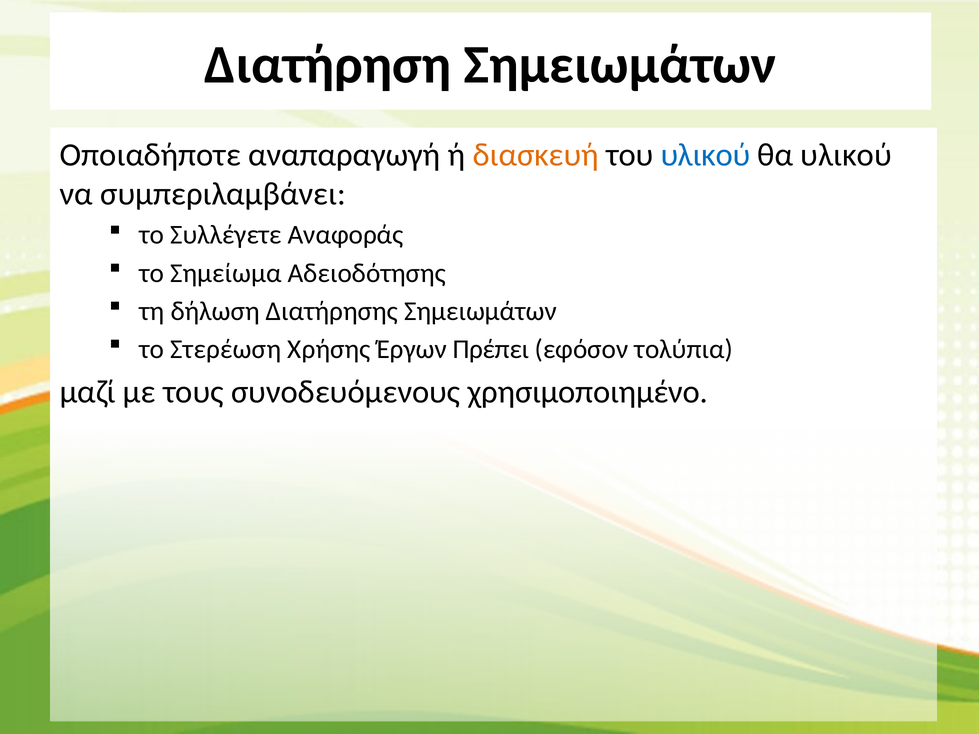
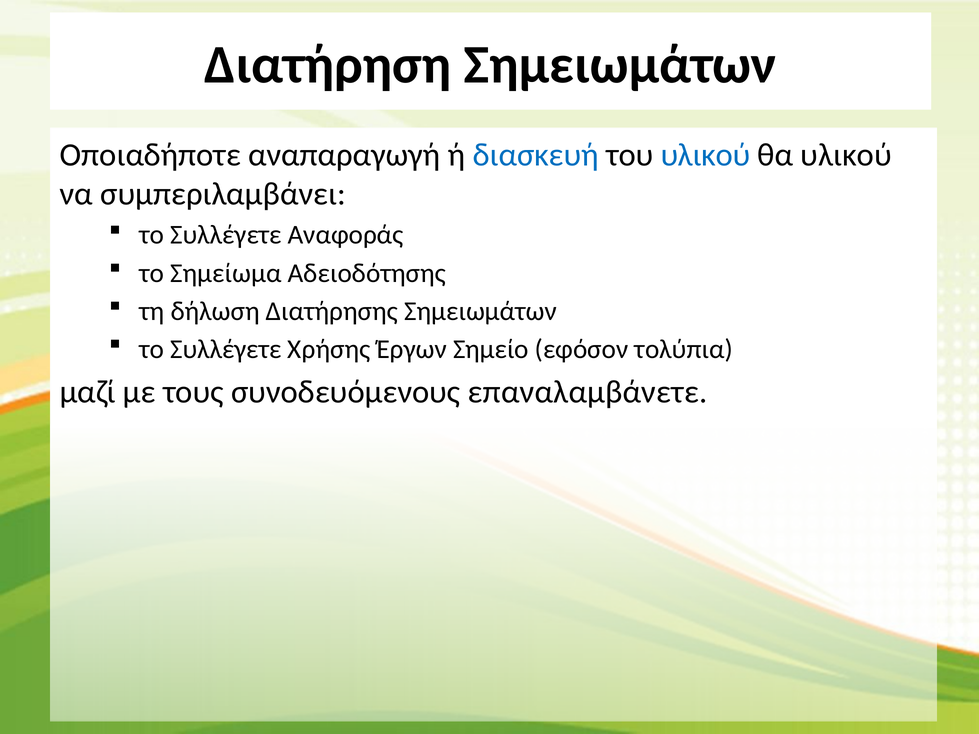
διασκευή colour: orange -> blue
Στερέωση at (226, 349): Στερέωση -> Συλλέγετε
Πρέπει: Πρέπει -> Σημείο
χρησιμοποιημένο: χρησιμοποιημένο -> επαναλαμβάνετε
